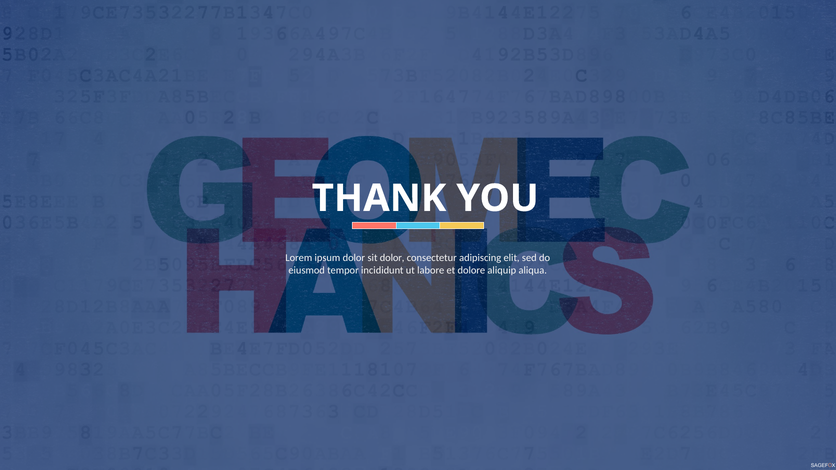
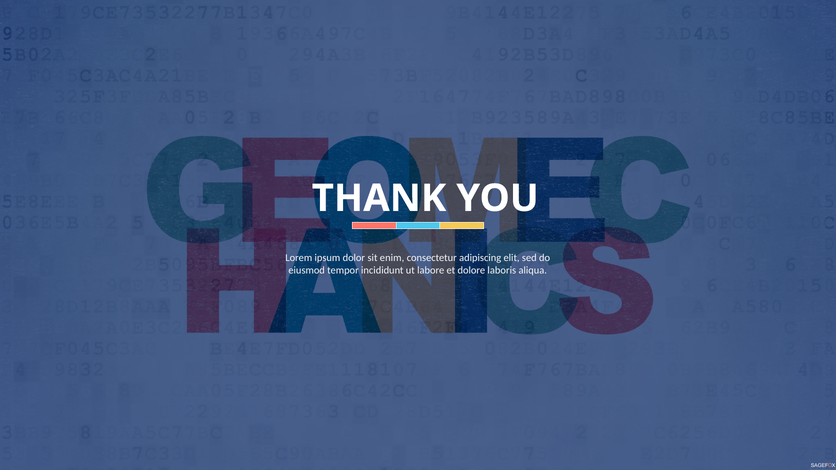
sit dolor: dolor -> enim
aliquip: aliquip -> laboris
